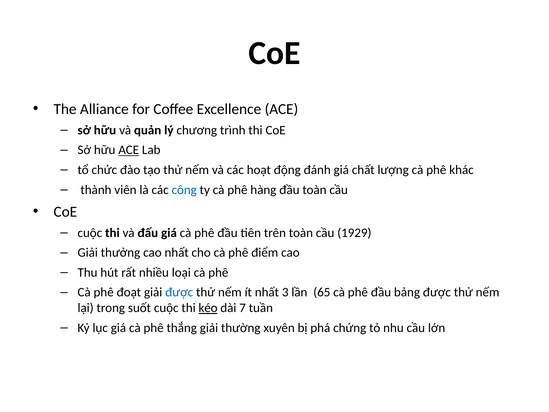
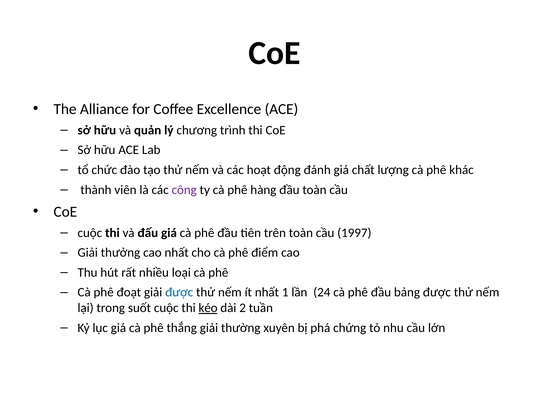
ACE at (129, 150) underline: present -> none
công colour: blue -> purple
1929: 1929 -> 1997
3: 3 -> 1
65: 65 -> 24
7: 7 -> 2
